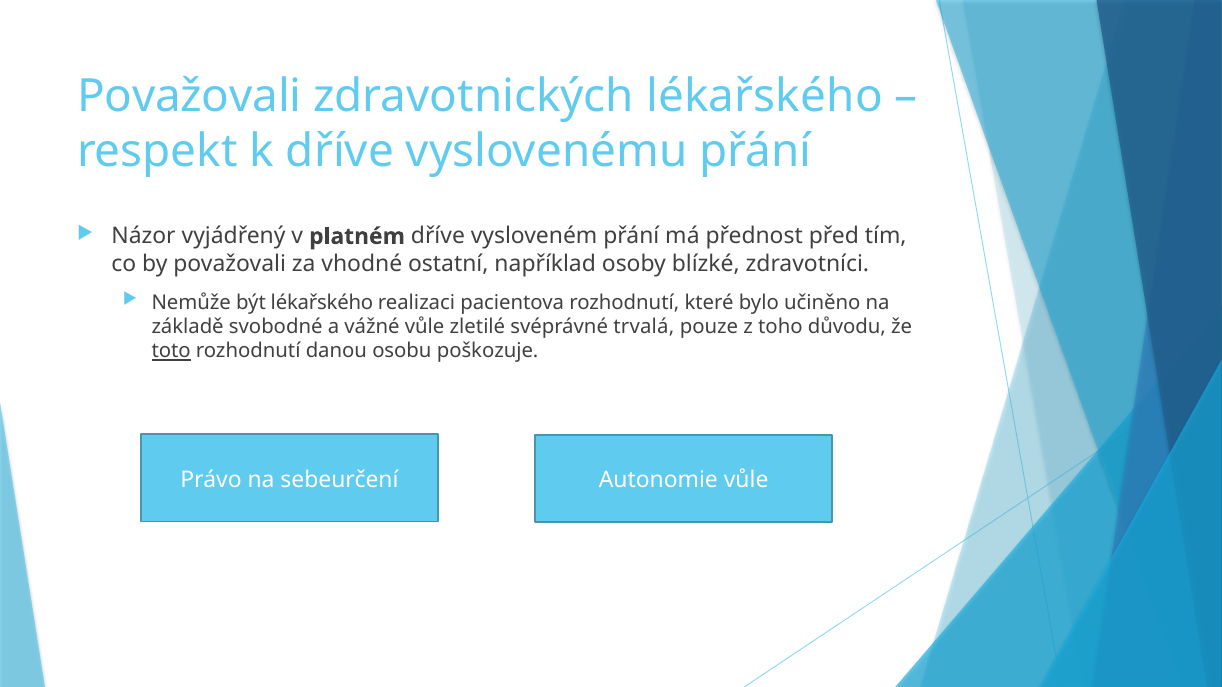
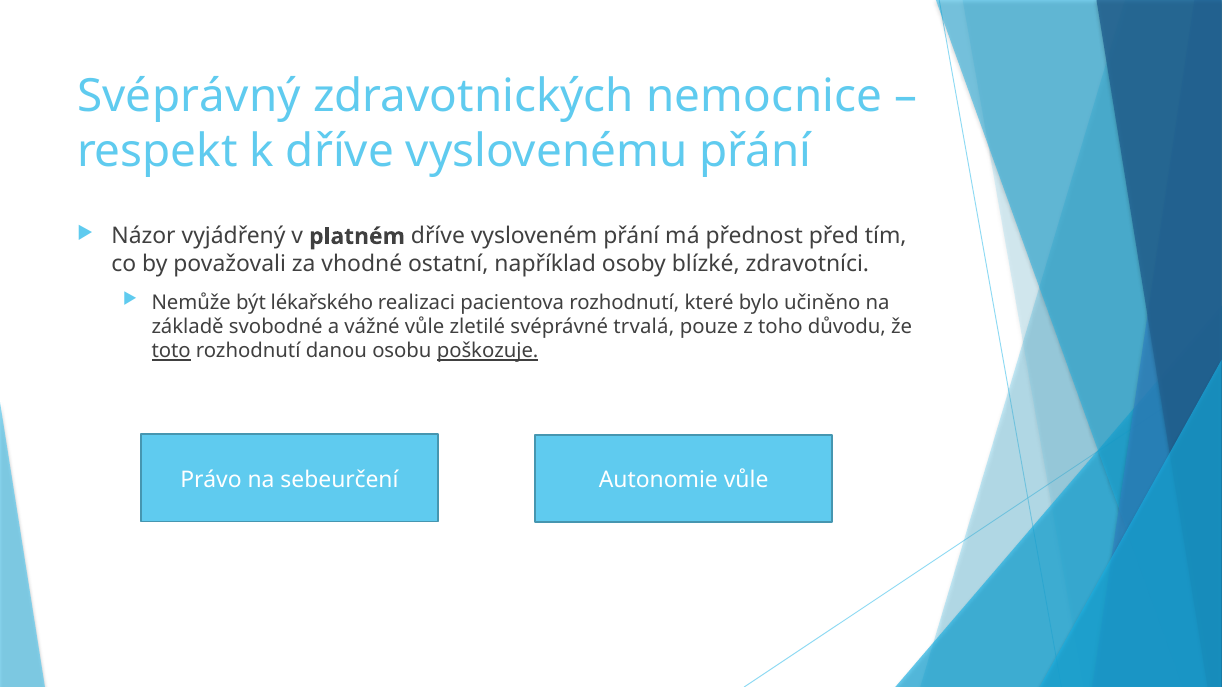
Považovali at (189, 96): Považovali -> Svéprávný
zdravotnických lékařského: lékařského -> nemocnice
poškozuje underline: none -> present
